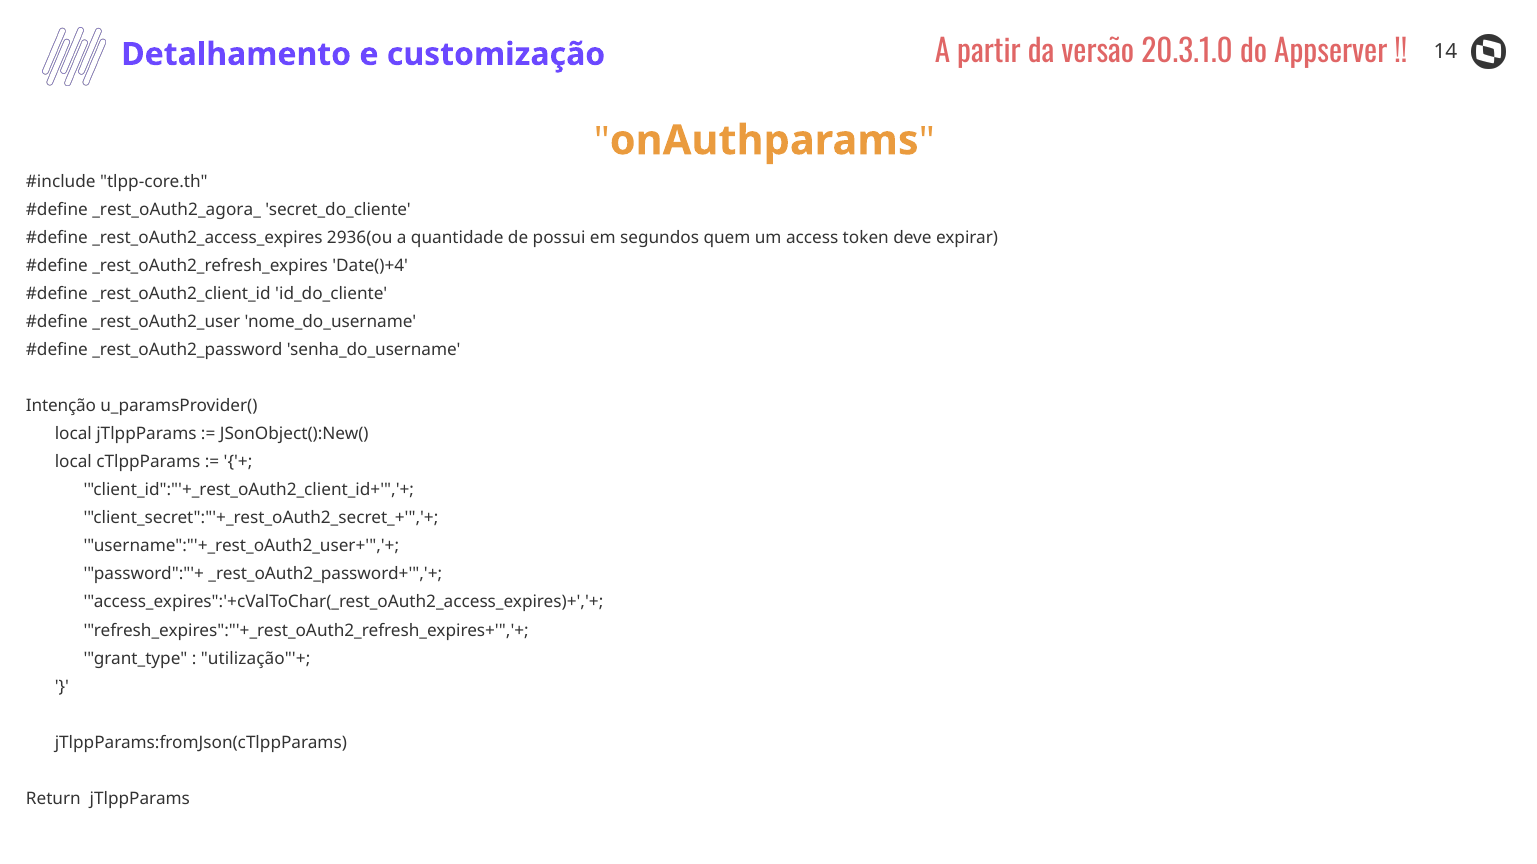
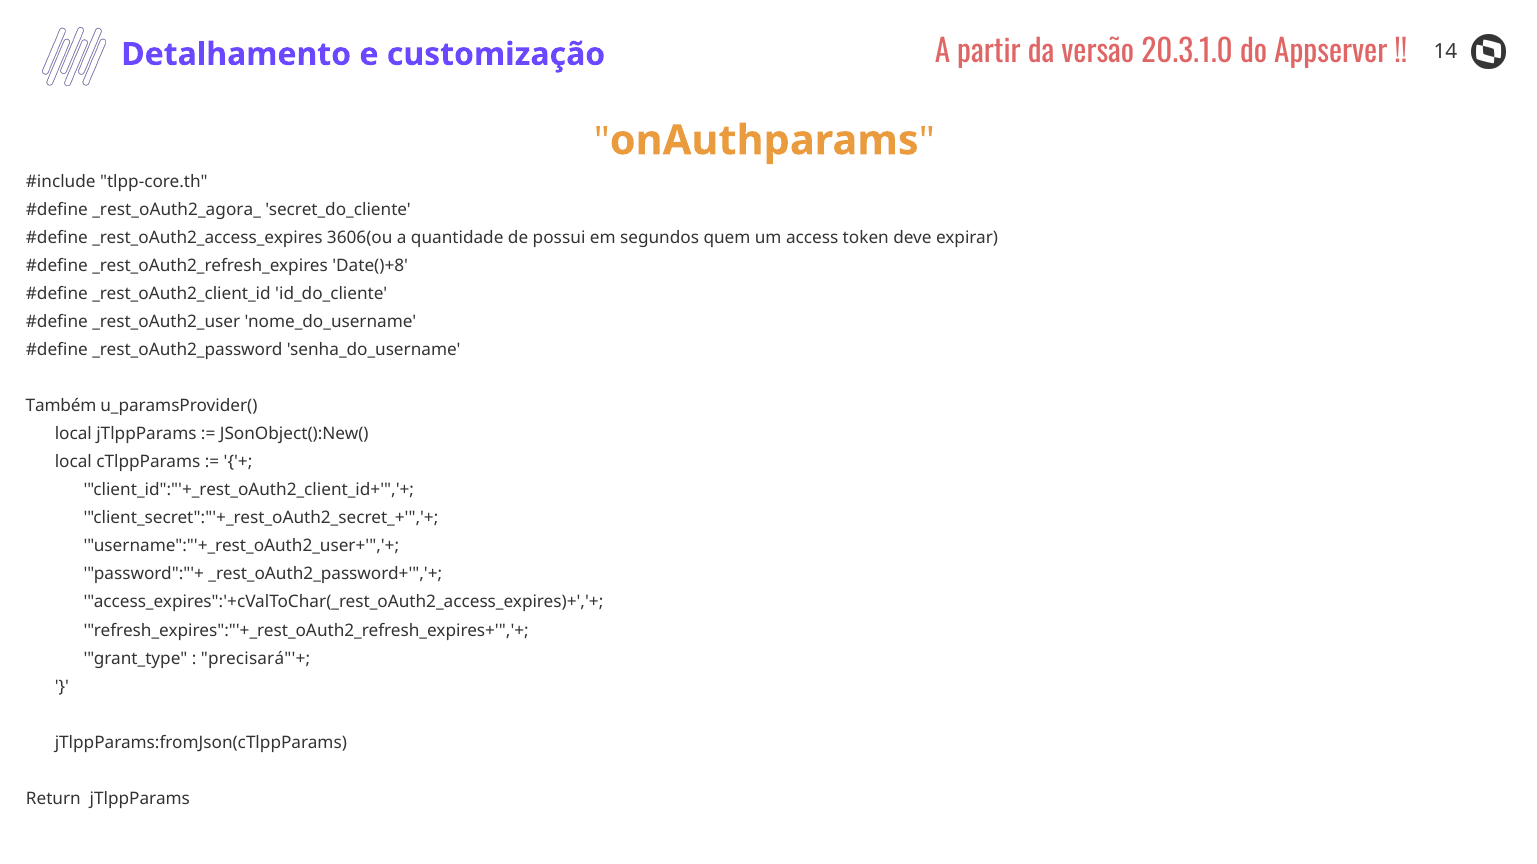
2936(ou: 2936(ou -> 3606(ou
Date()+4: Date()+4 -> Date()+8
Intenção: Intenção -> Também
utilização"'+: utilização"'+ -> precisará"'+
